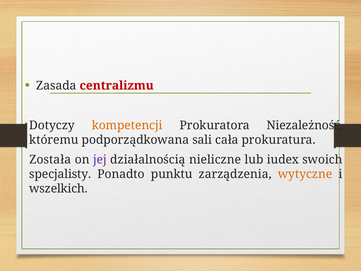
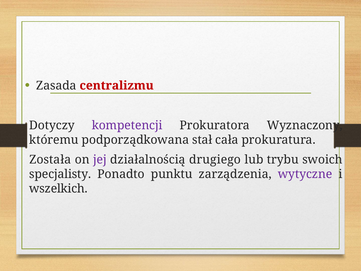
kompetencji colour: orange -> purple
Niezależność: Niezależność -> Wyznaczony
sali: sali -> stał
nieliczne: nieliczne -> drugiego
iudex: iudex -> trybu
wytyczne colour: orange -> purple
